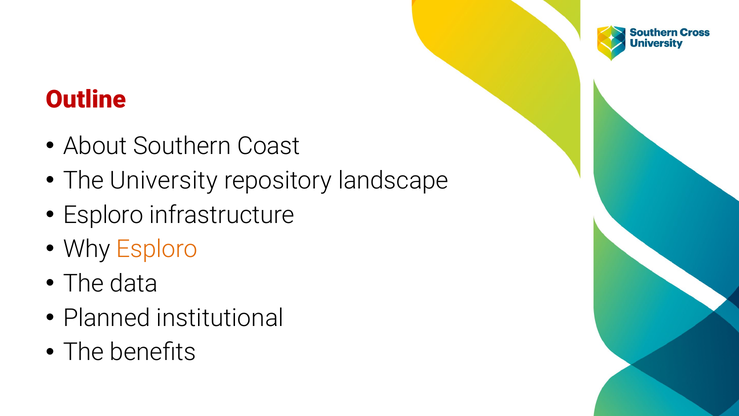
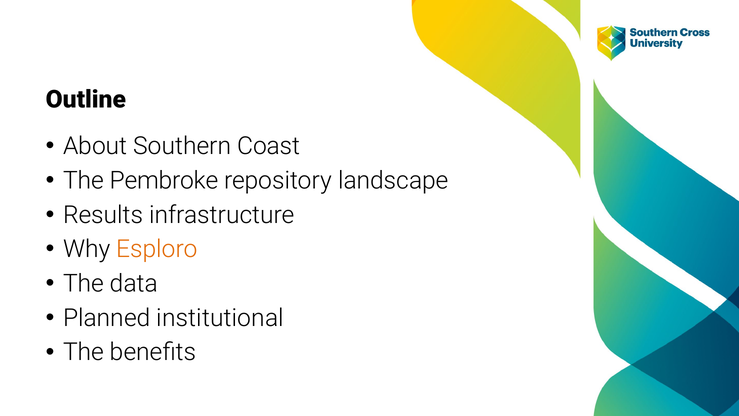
Outline colour: red -> black
University: University -> Pembroke
Esploro at (103, 215): Esploro -> Results
